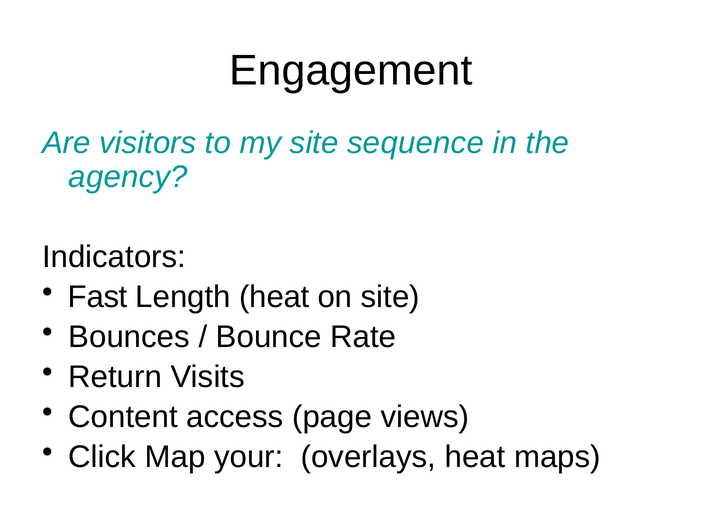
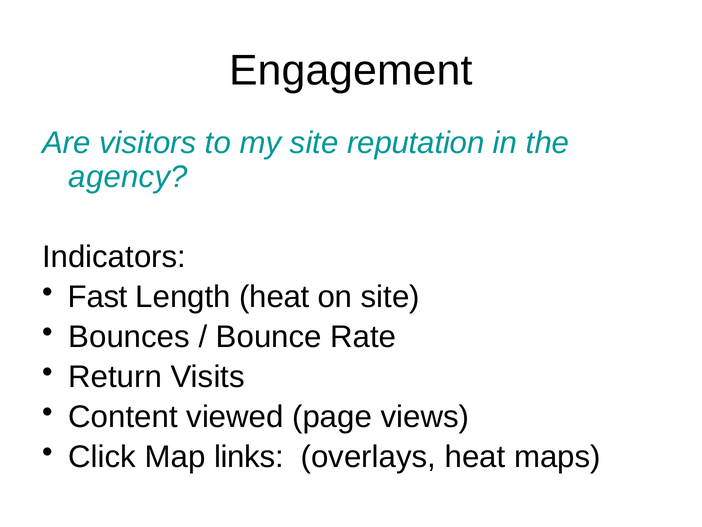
sequence: sequence -> reputation
access: access -> viewed
your: your -> links
